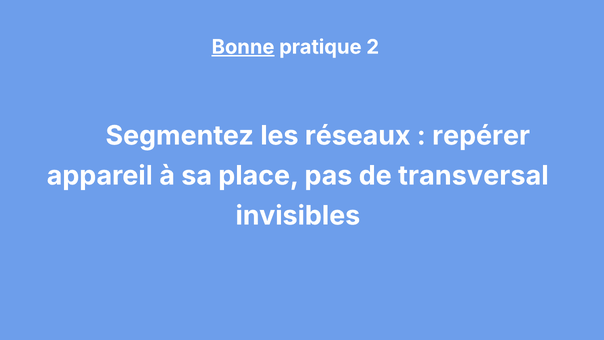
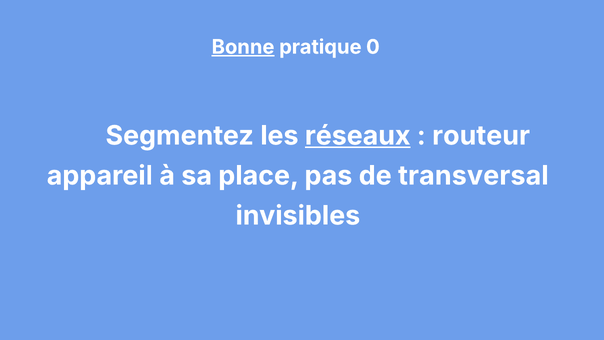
2: 2 -> 0
réseaux underline: none -> present
repérer: repérer -> routeur
